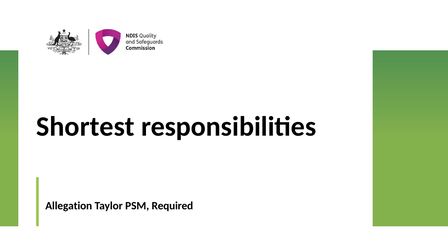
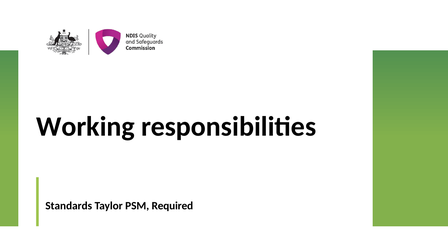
Shortest: Shortest -> Working
Allegation: Allegation -> Standards
